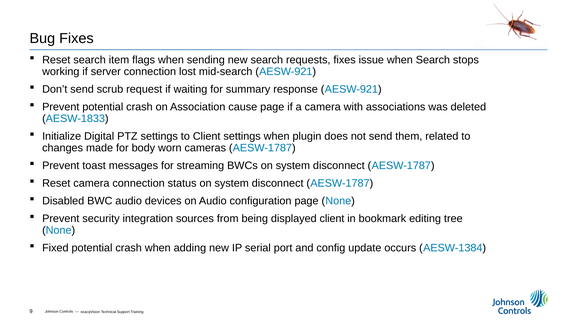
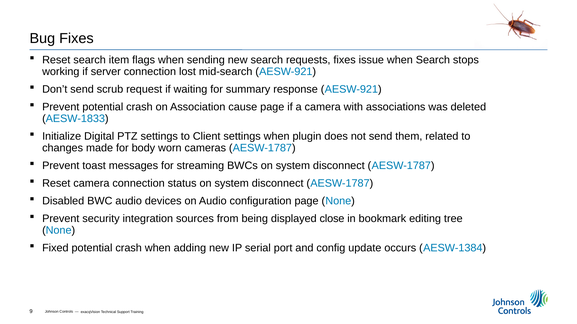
displayed client: client -> close
